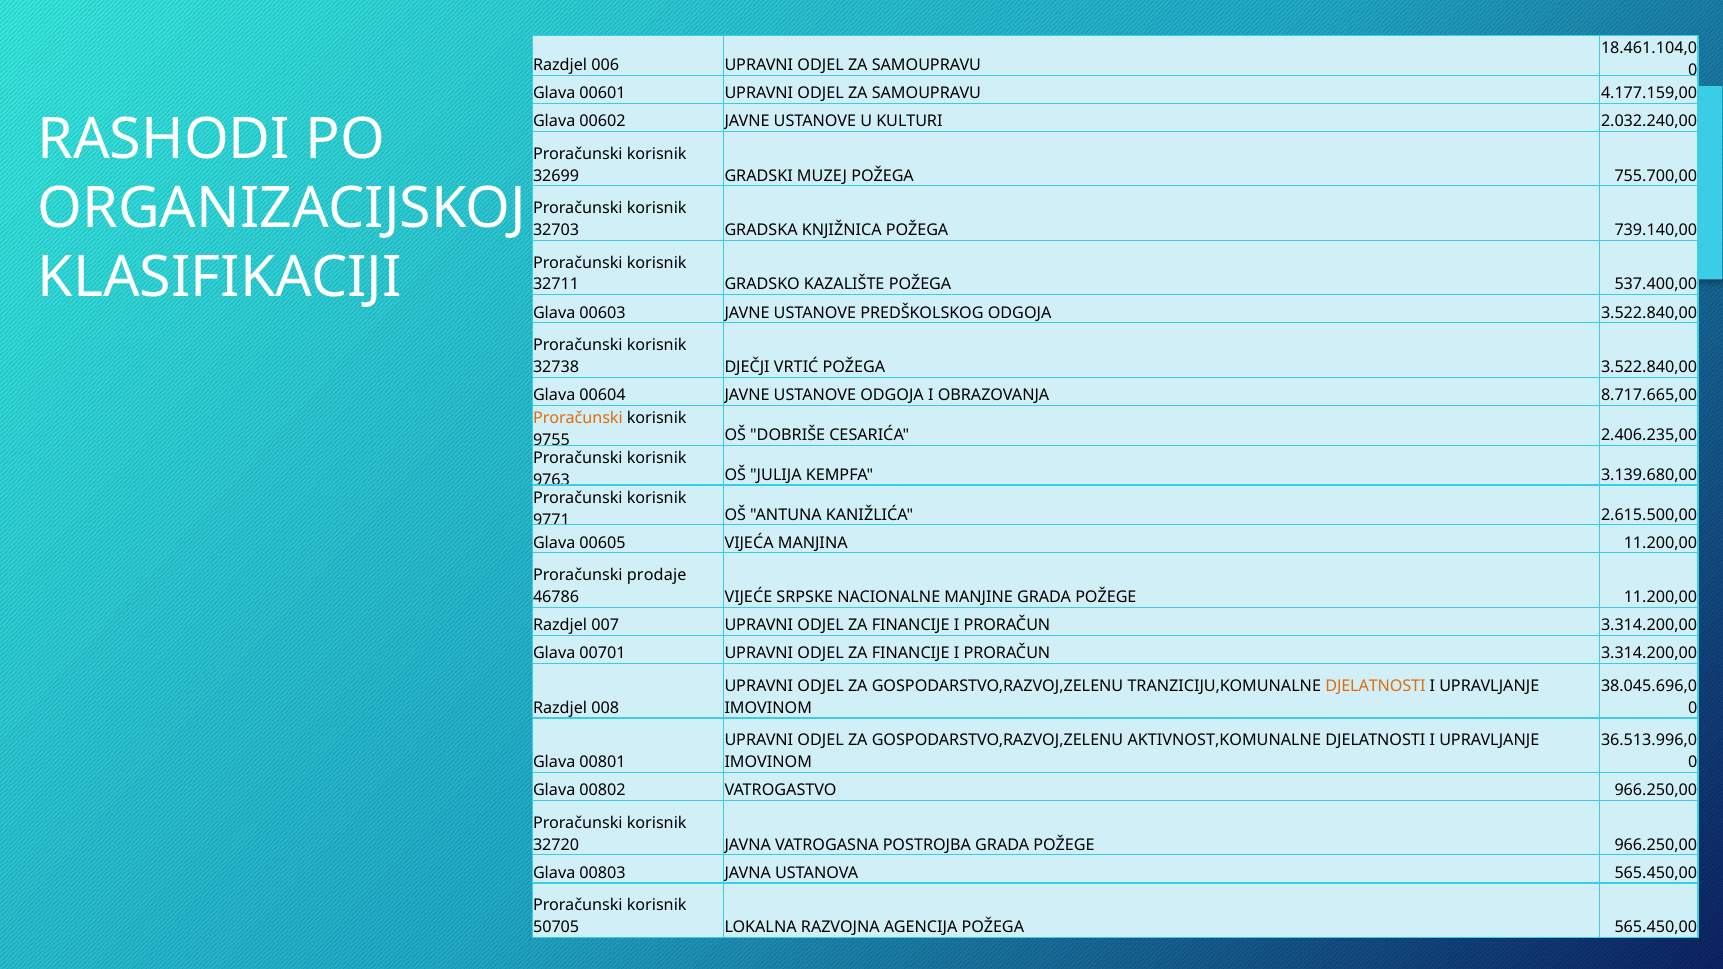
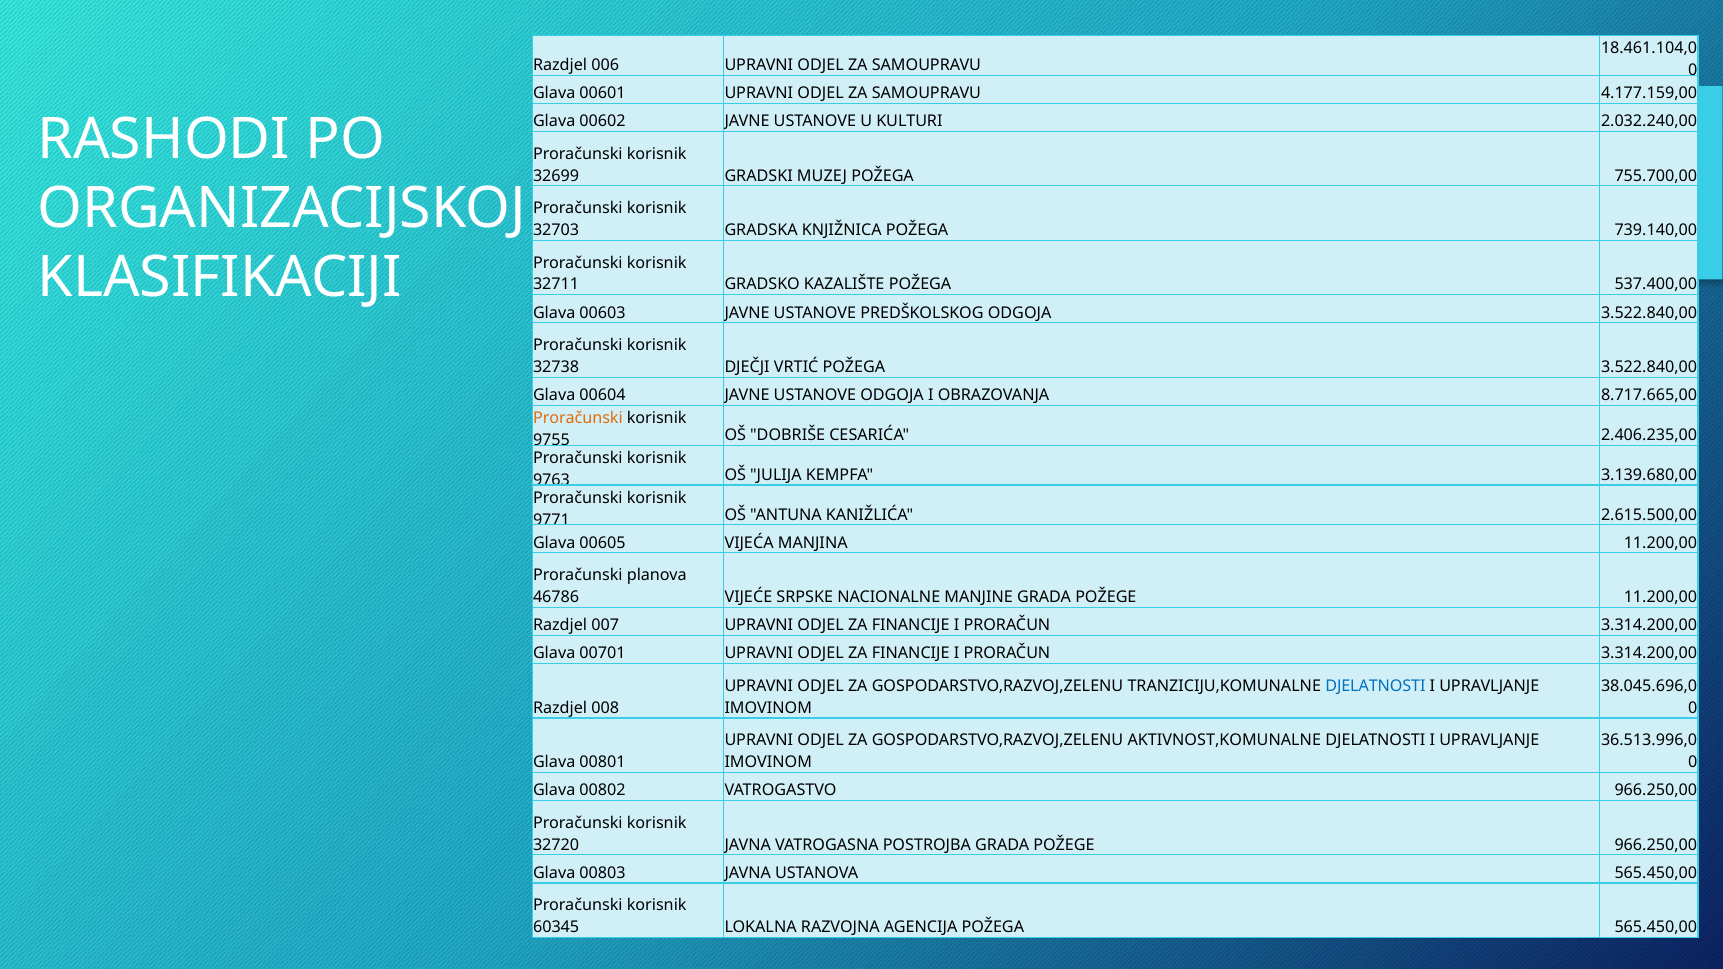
prodaje: prodaje -> planova
DJELATNOSTI at (1375, 686) colour: orange -> blue
50705: 50705 -> 60345
